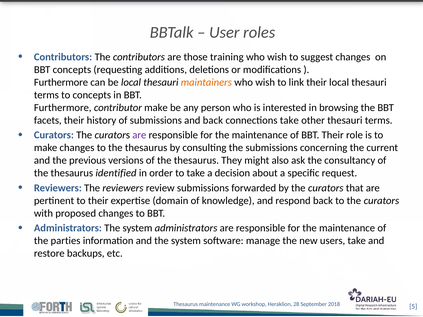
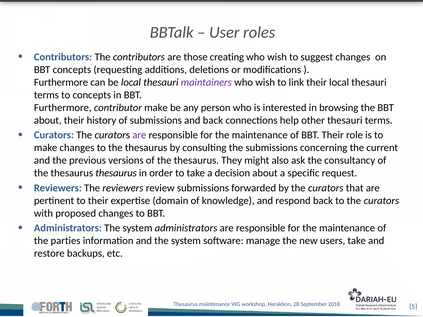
training: training -> creating
maintainers colour: orange -> purple
facets at (48, 120): facets -> about
connections take: take -> help
thesaurus identified: identified -> thesaurus
